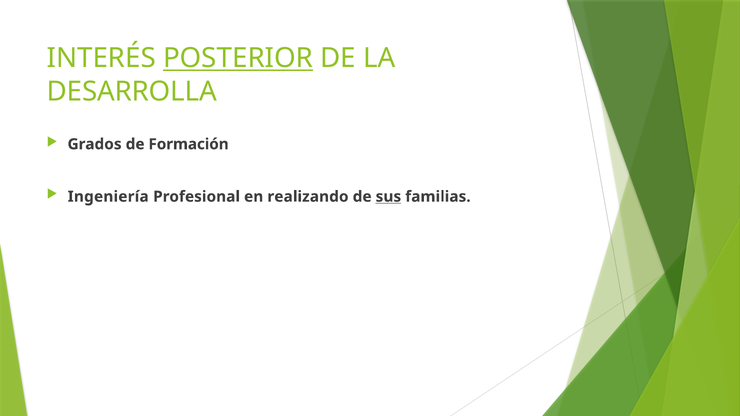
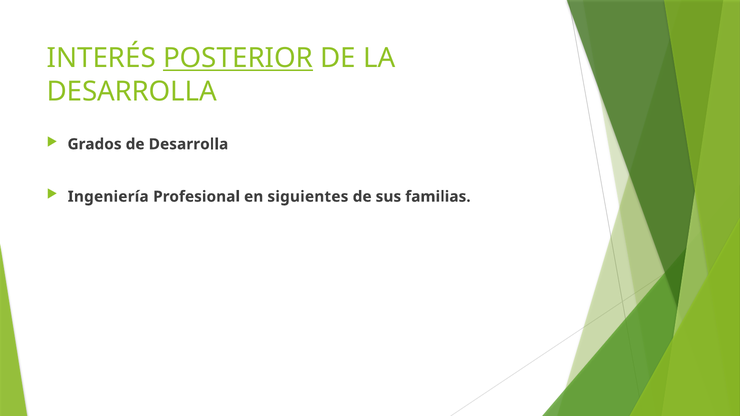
de Formación: Formación -> Desarrolla
realizando: realizando -> siguientes
sus underline: present -> none
